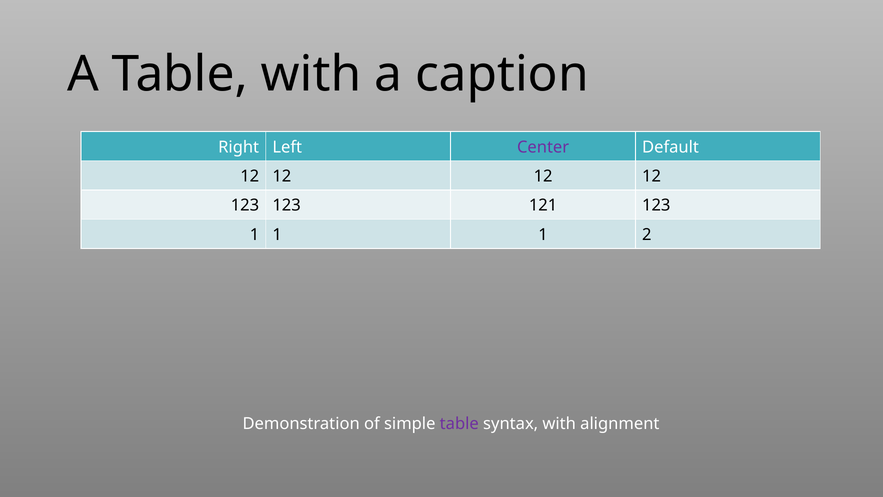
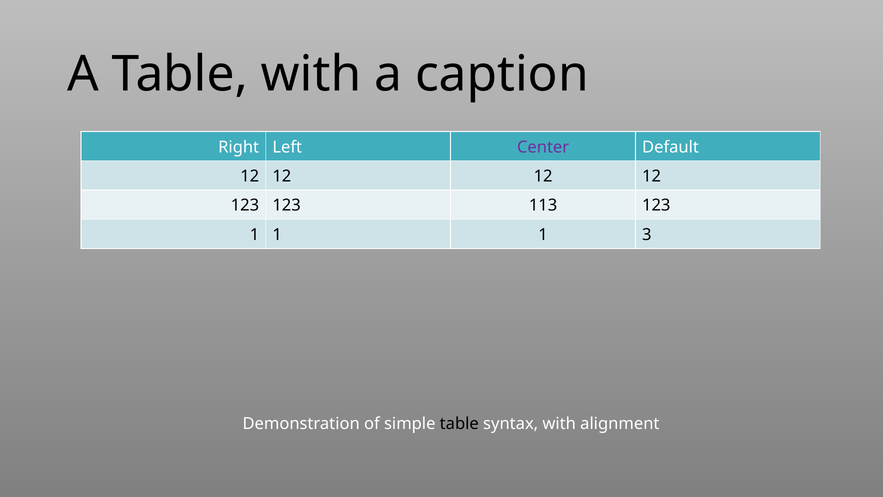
121: 121 -> 113
2: 2 -> 3
table at (459, 424) colour: purple -> black
